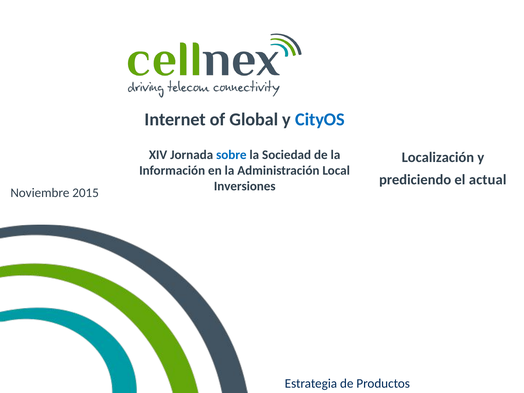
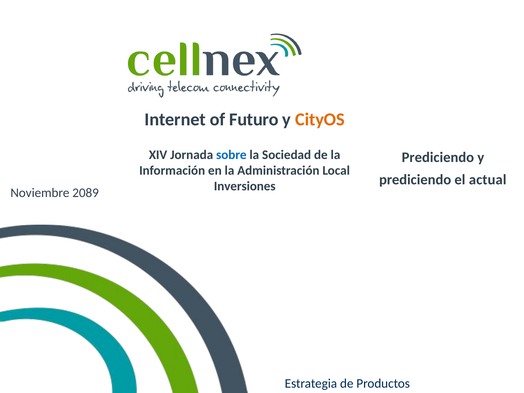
Global: Global -> Futuro
CityOS colour: blue -> orange
Localización at (438, 157): Localización -> Prediciendo
2015: 2015 -> 2089
